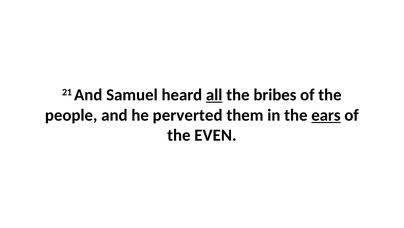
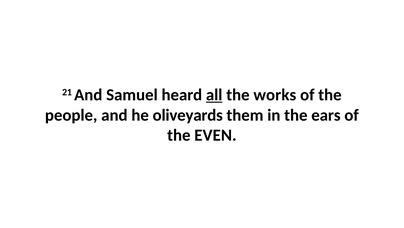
bribes: bribes -> works
perverted: perverted -> oliveyards
ears underline: present -> none
